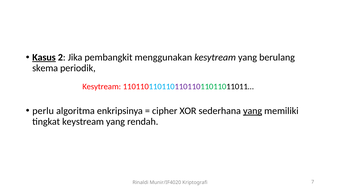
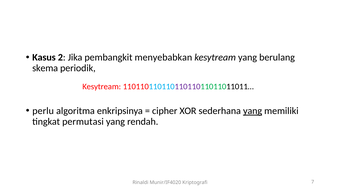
Kasus underline: present -> none
menggunakan: menggunakan -> menyebabkan
keystream: keystream -> permutasi
